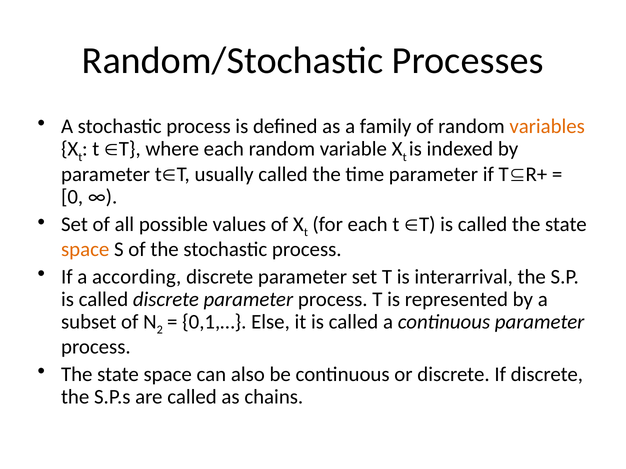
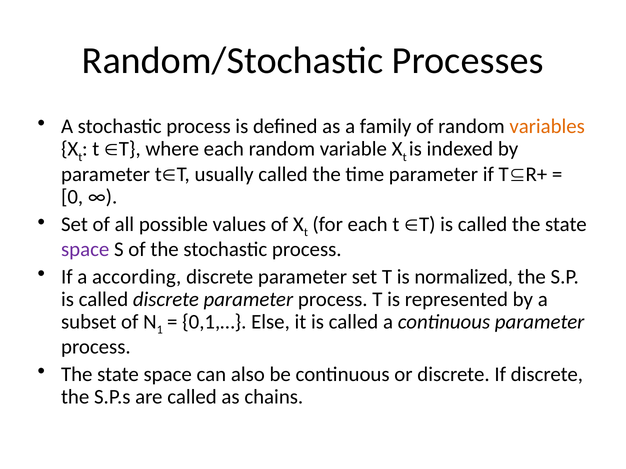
space at (85, 250) colour: orange -> purple
interarrival: interarrival -> normalized
2: 2 -> 1
